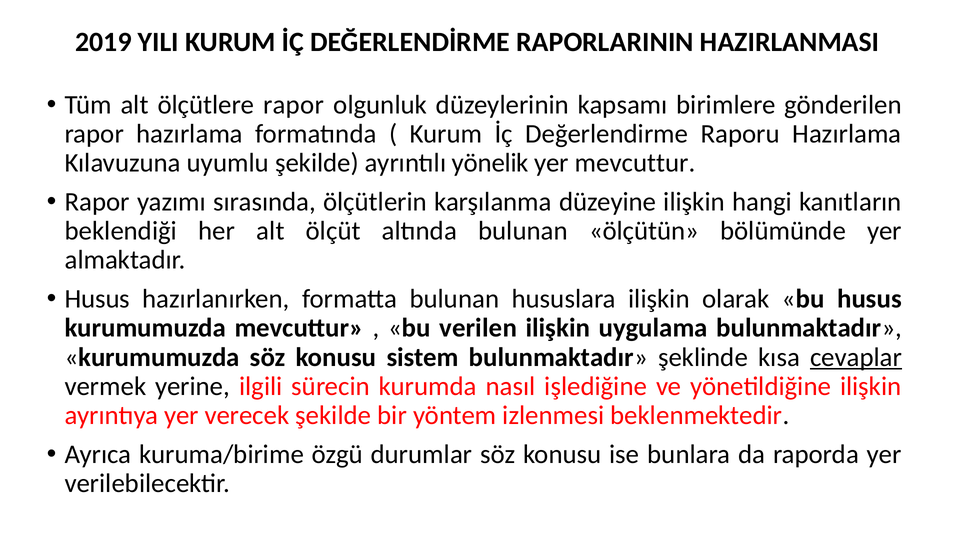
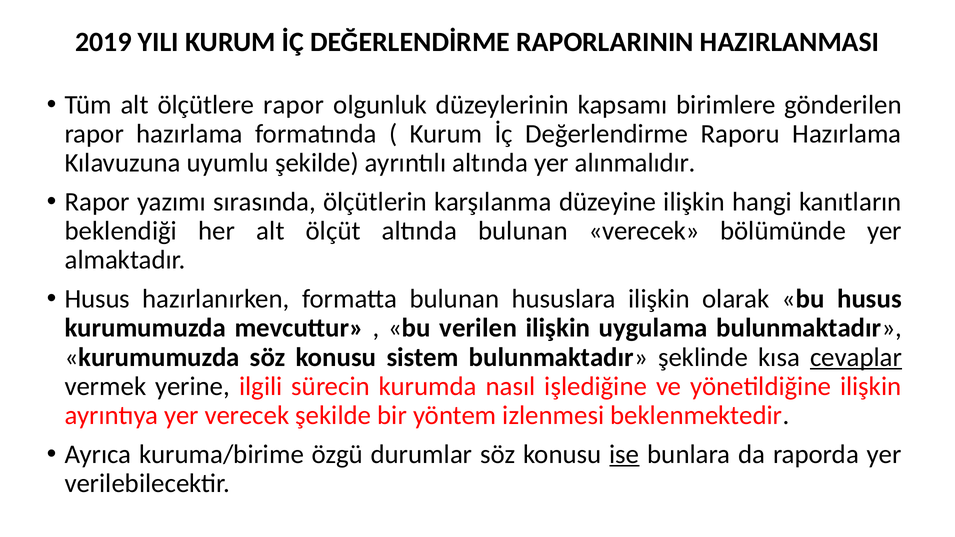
ayrıntılı yönelik: yönelik -> altında
yer mevcuttur: mevcuttur -> alınmalıdır
bulunan ölçütün: ölçütün -> verecek
ise underline: none -> present
